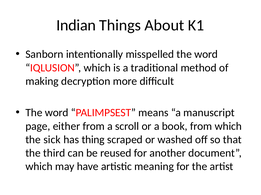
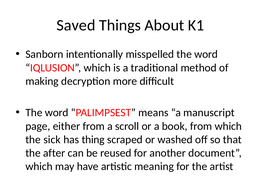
Indian: Indian -> Saved
third: third -> after
